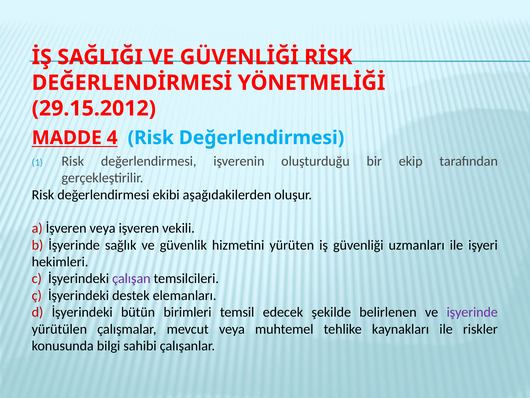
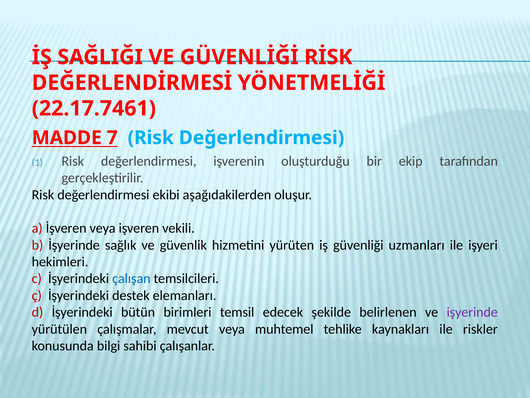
29.15.2012: 29.15.2012 -> 22.17.7461
4: 4 -> 7
çalışan colour: purple -> blue
